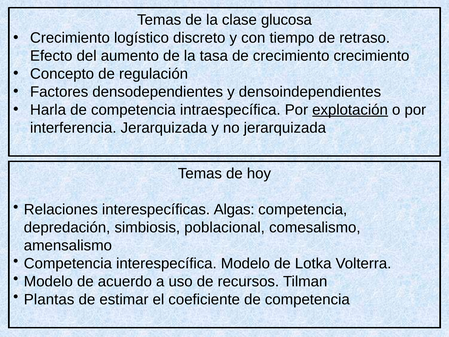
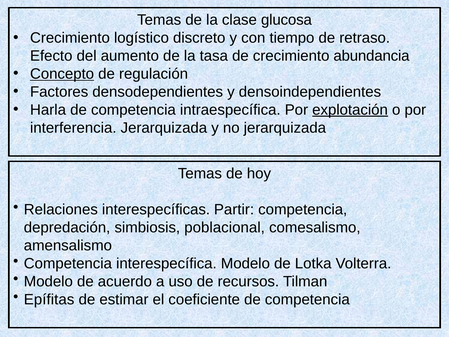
crecimiento crecimiento: crecimiento -> abundancia
Concepto underline: none -> present
Algas: Algas -> Partir
Plantas: Plantas -> Epífitas
